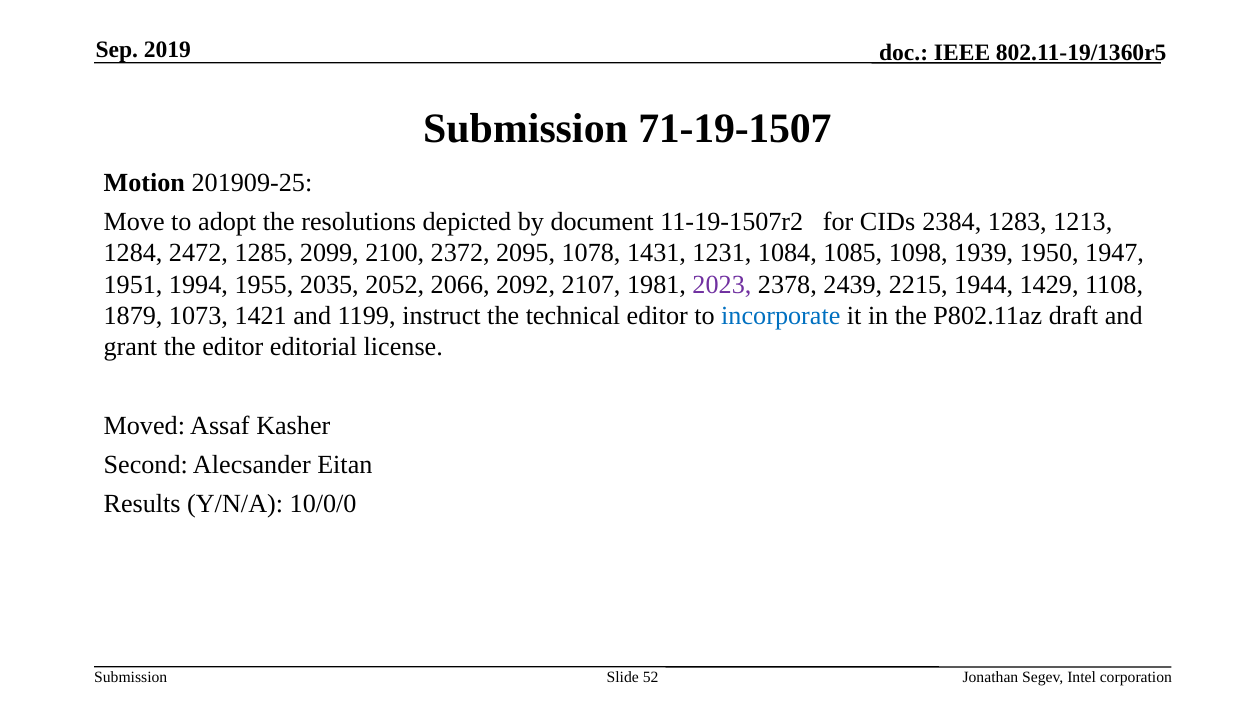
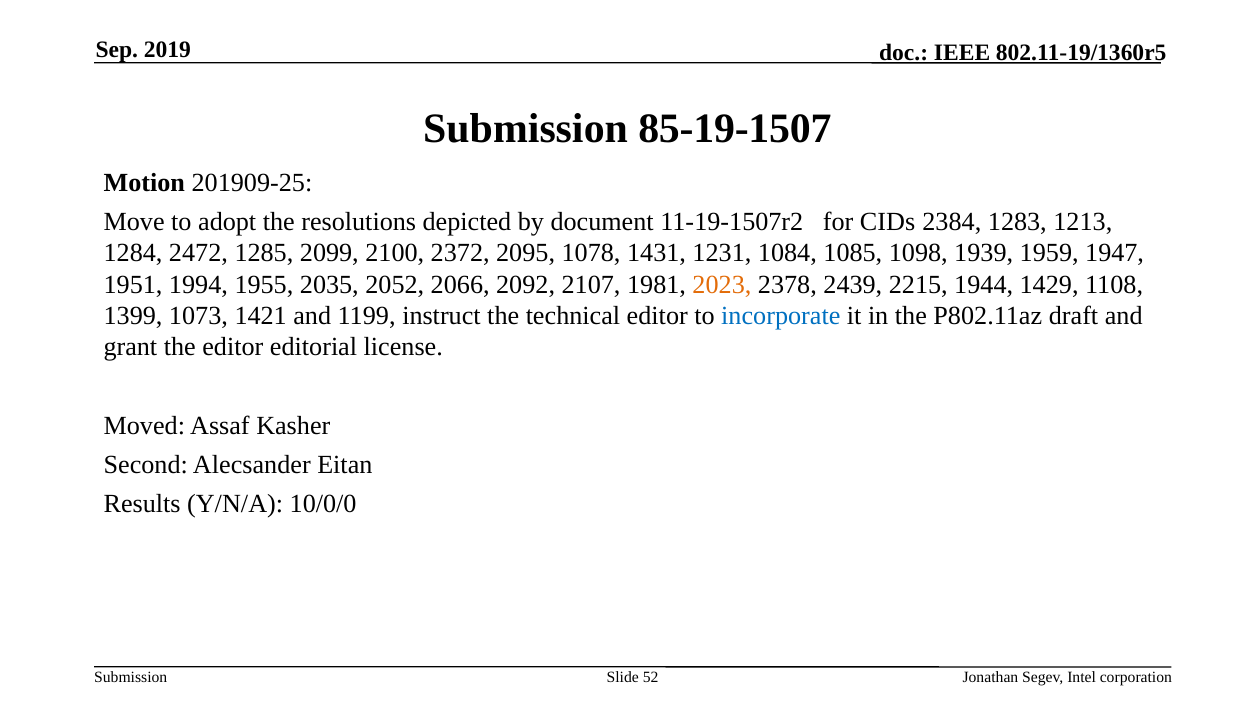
71-19-1507: 71-19-1507 -> 85-19-1507
1950: 1950 -> 1959
2023 colour: purple -> orange
1879: 1879 -> 1399
